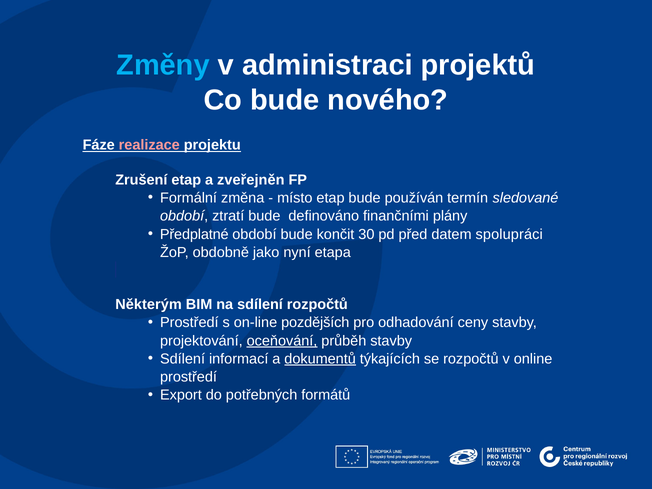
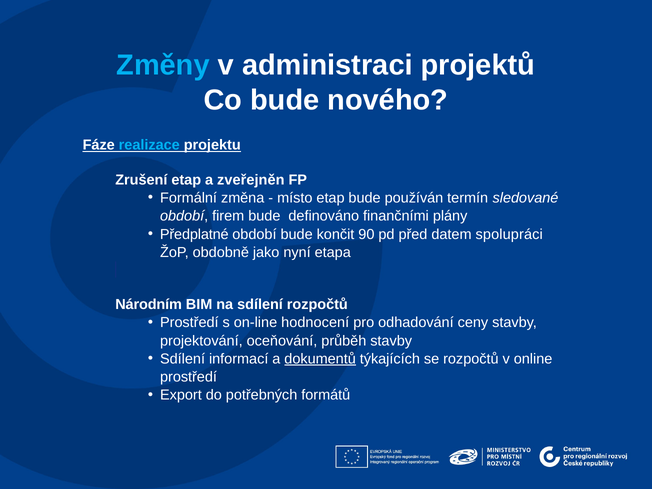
realizace colour: pink -> light blue
ztratí: ztratí -> firem
30: 30 -> 90
Některým: Některým -> Národním
pozdějších: pozdějších -> hodnocení
oceňování underline: present -> none
